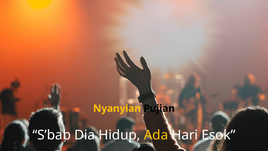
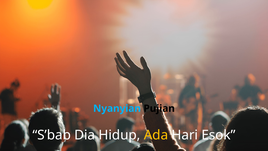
Nyanyian colour: yellow -> light blue
